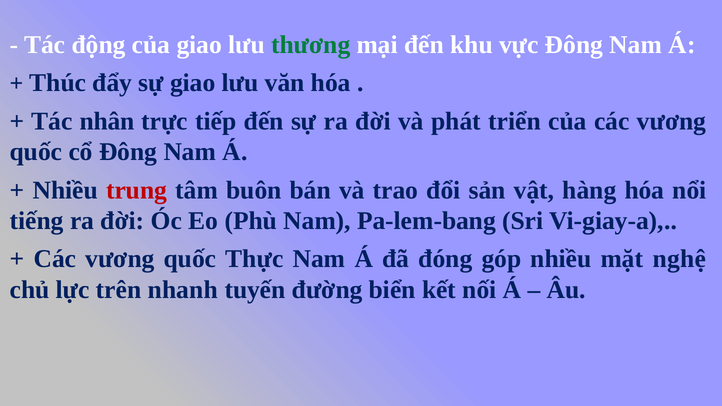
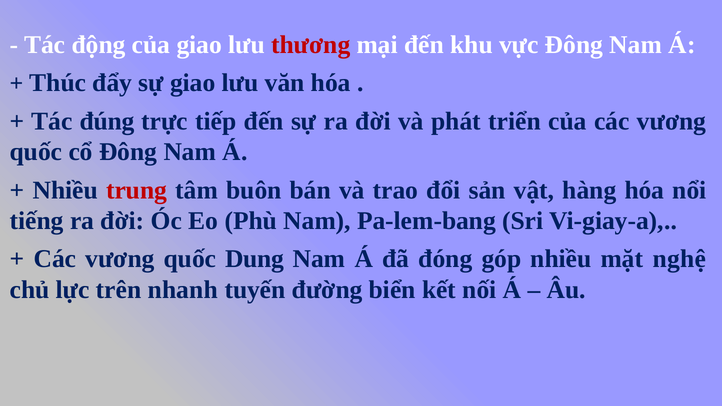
thương colour: green -> red
nhân: nhân -> đúng
Thực: Thực -> Dung
